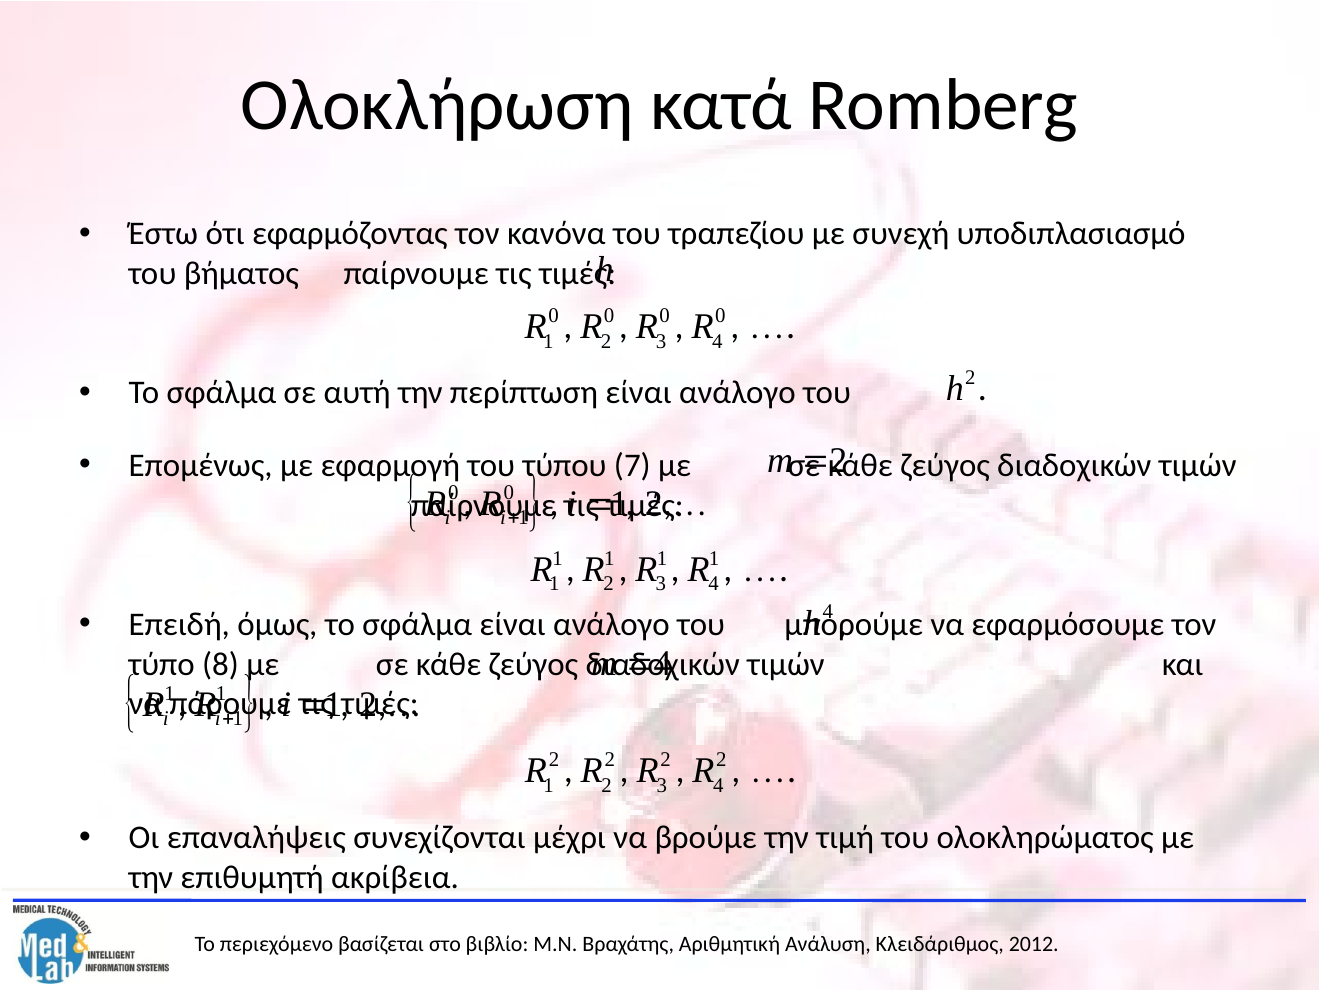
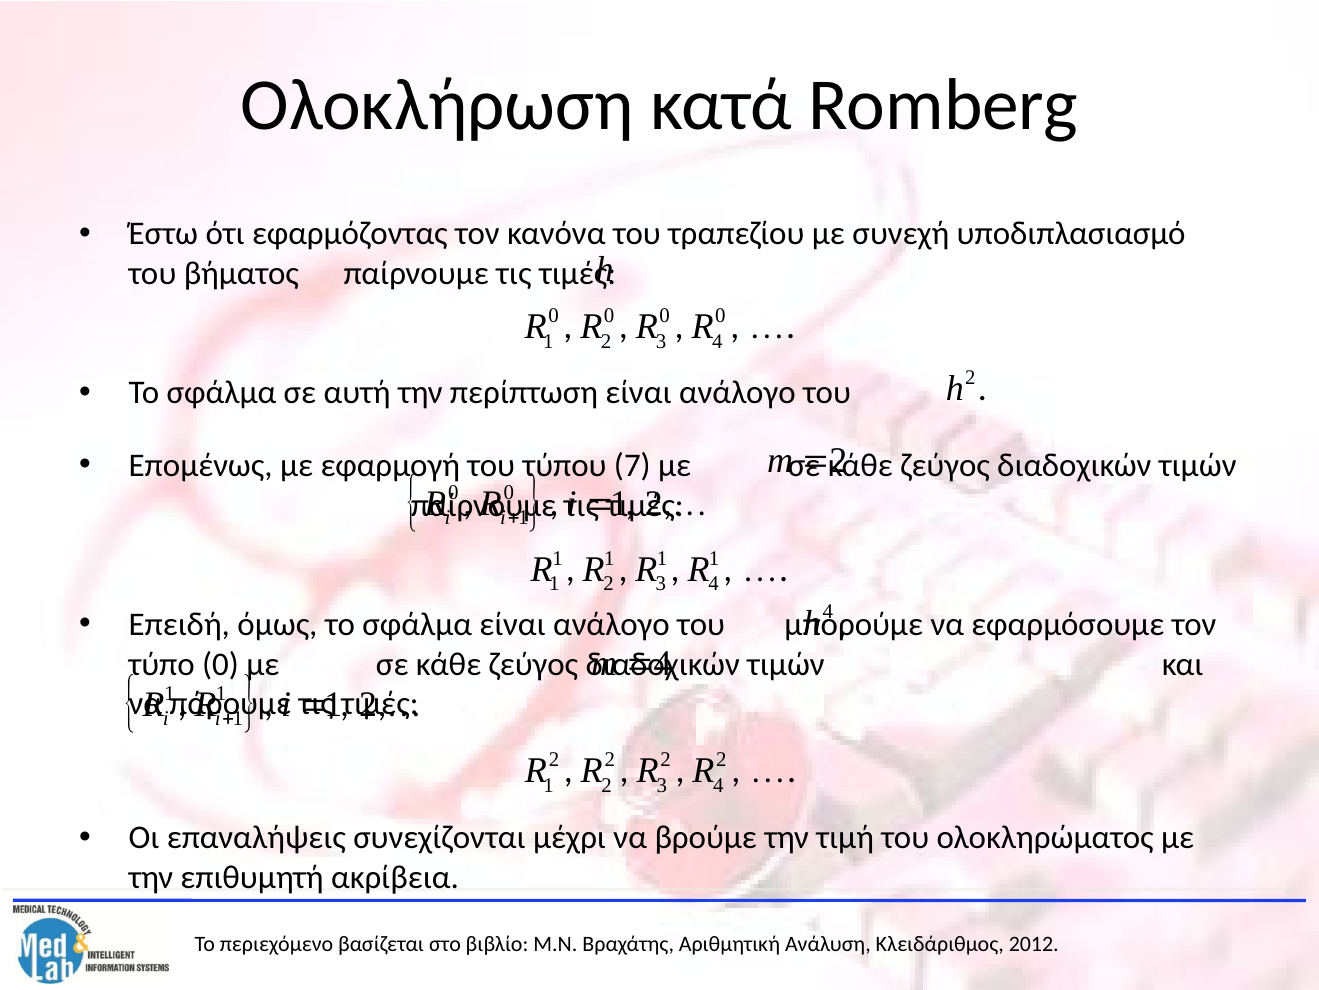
τύπο 8: 8 -> 0
